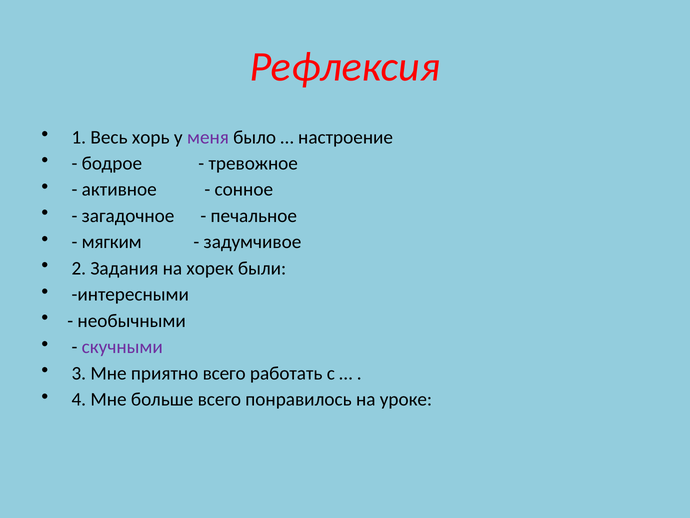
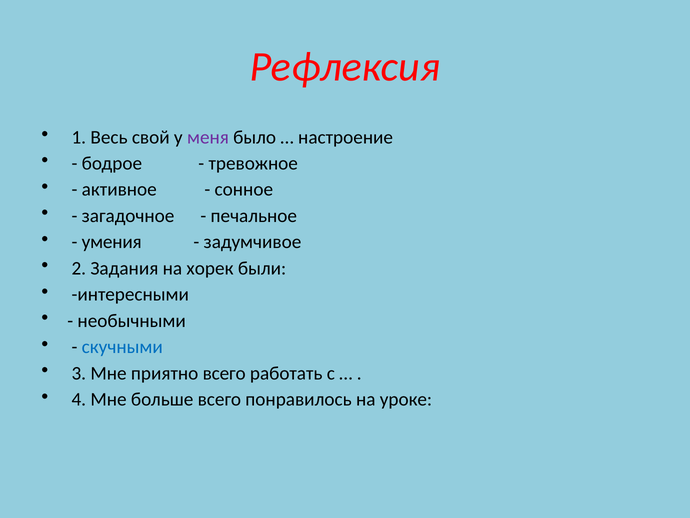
хорь: хорь -> свой
мягким: мягким -> умения
скучными colour: purple -> blue
